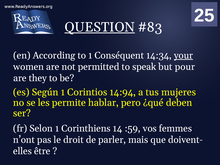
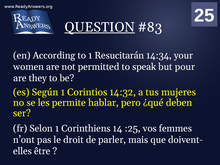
Conséquent: Conséquent -> Resucitarán
your underline: present -> none
14:94: 14:94 -> 14:32
:59: :59 -> :25
